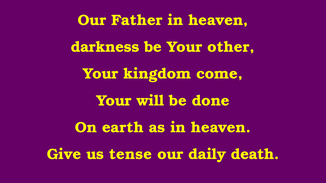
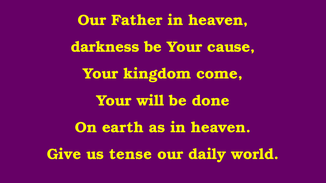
other: other -> cause
death: death -> world
